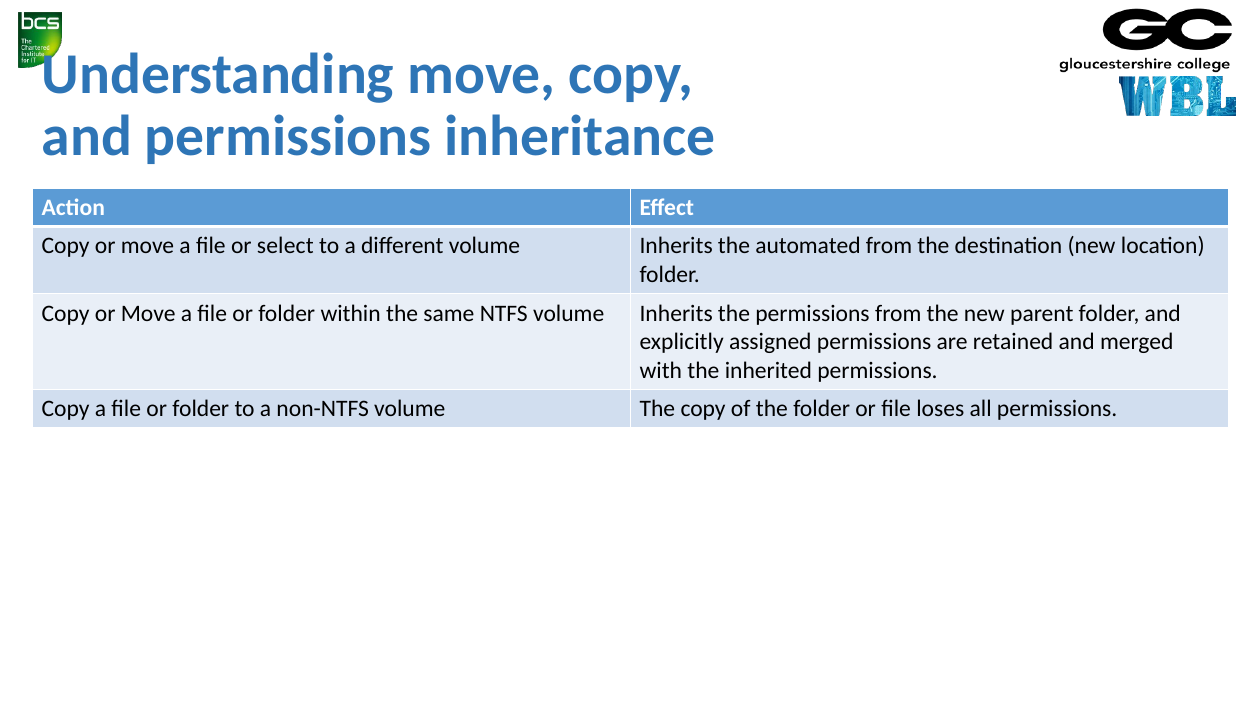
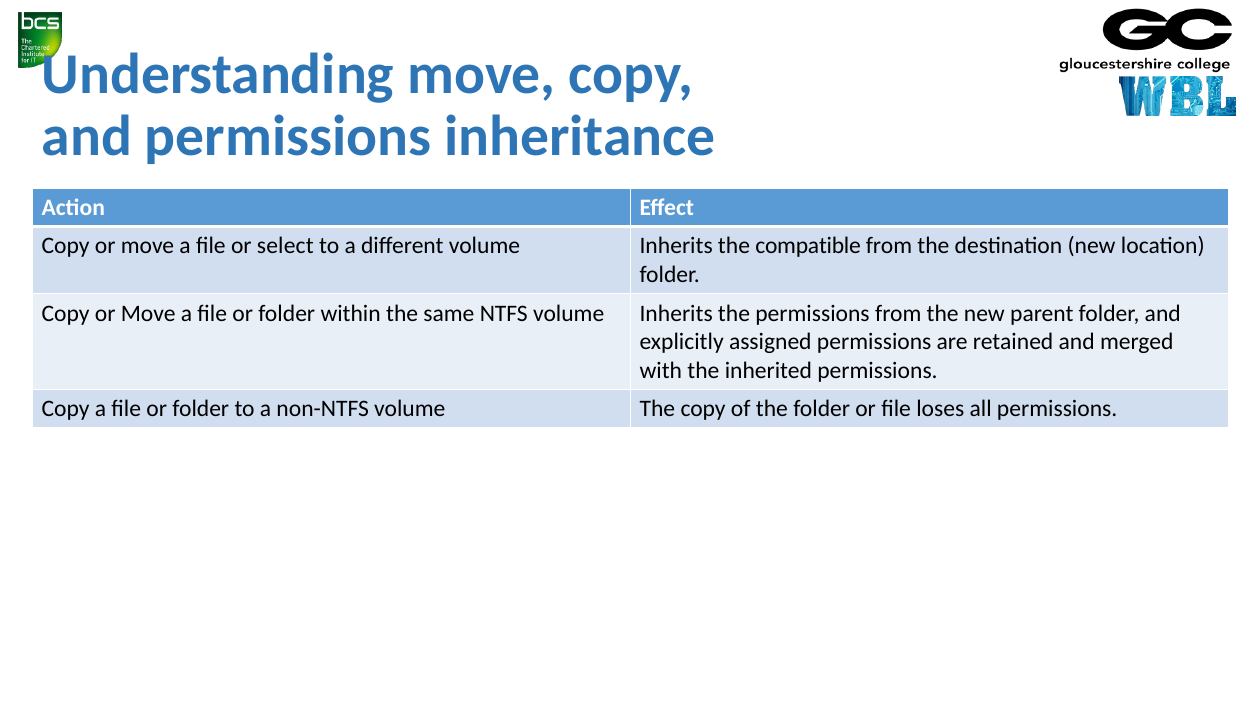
automated: automated -> compatible
